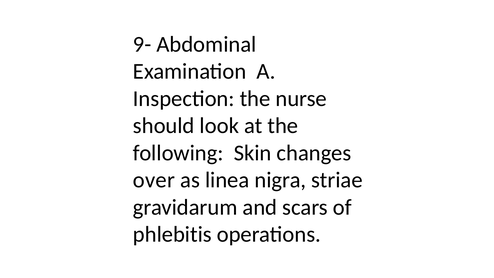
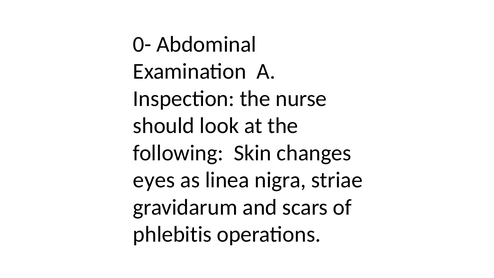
9-: 9- -> 0-
over: over -> eyes
